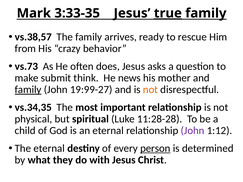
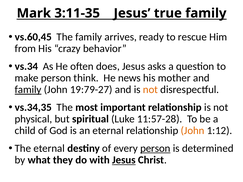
3:33-35: 3:33-35 -> 3:11-35
true underline: present -> none
vs.38,57: vs.38,57 -> vs.60,45
vs.73: vs.73 -> vs.34
make submit: submit -> person
19:99-27: 19:99-27 -> 19:79-27
11:28-28: 11:28-28 -> 11:57-28
John at (193, 131) colour: purple -> orange
Jesus at (124, 160) underline: none -> present
